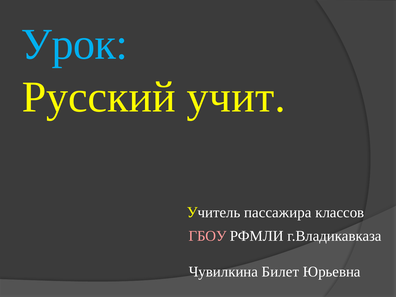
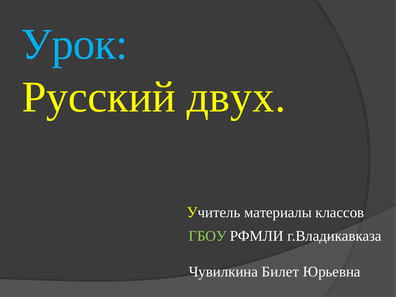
учит: учит -> двух
пассажира: пассажира -> материалы
ГБОУ colour: pink -> light green
